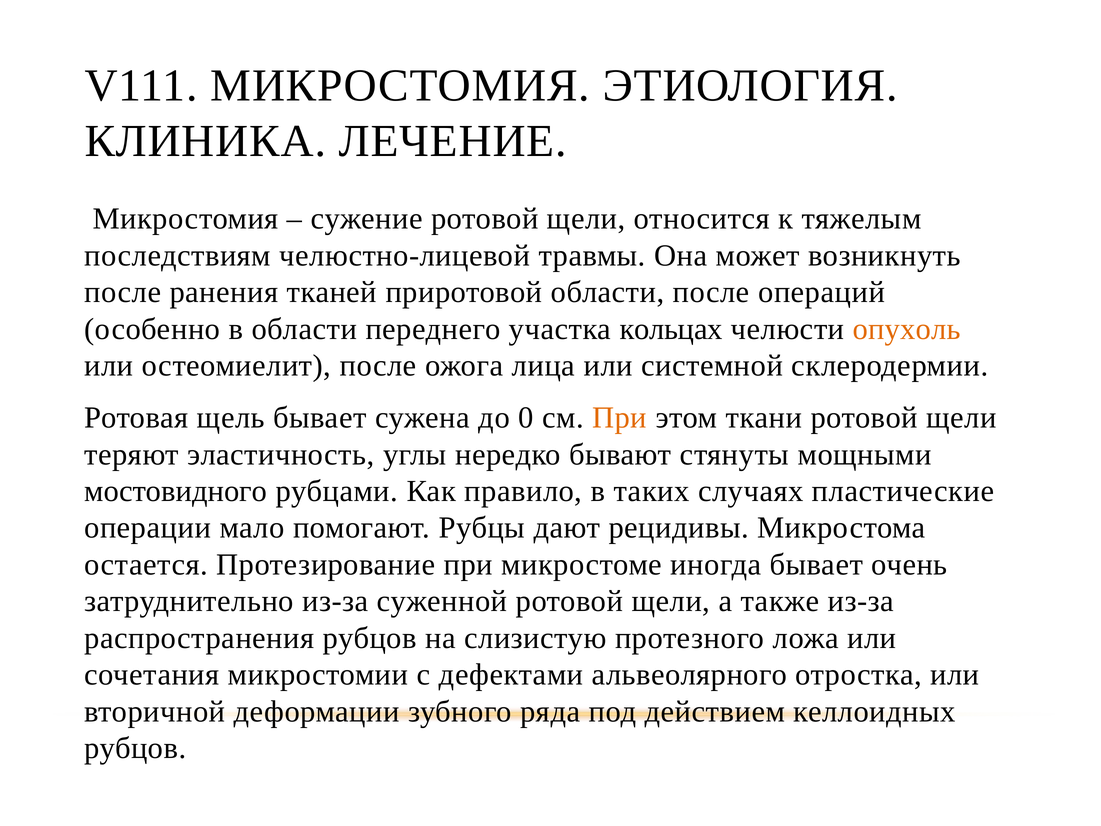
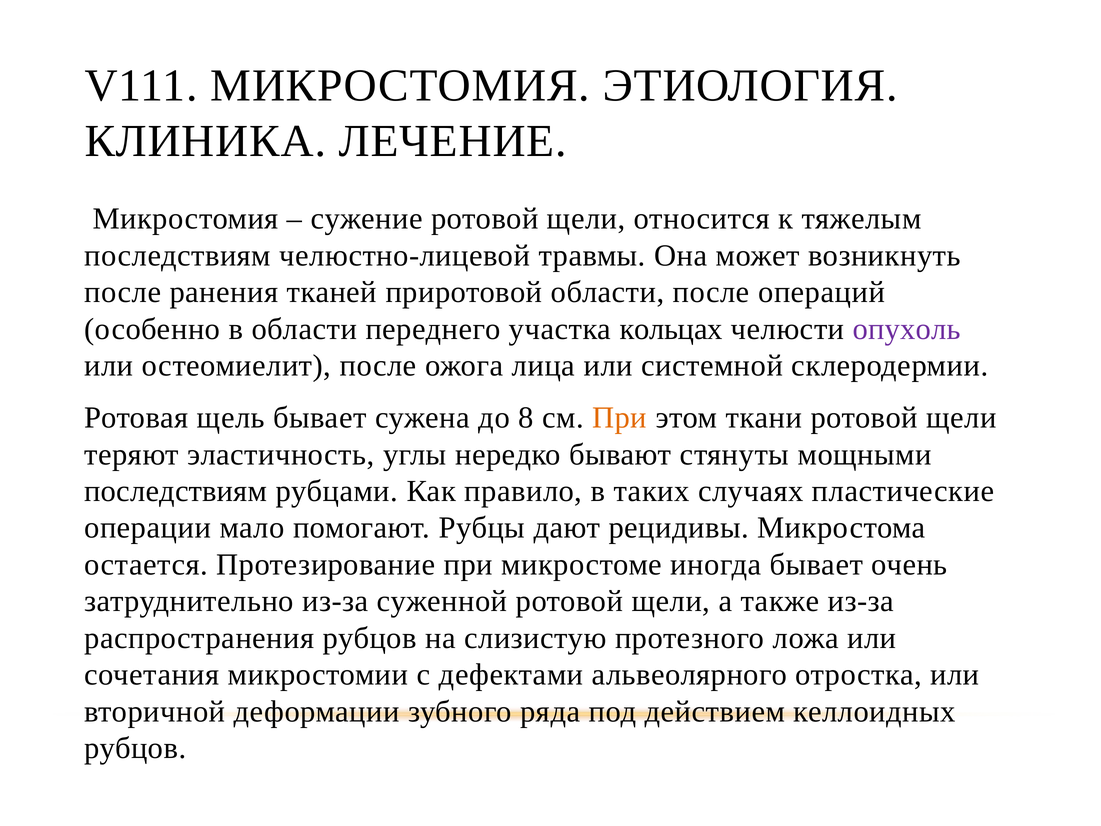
опухоль colour: orange -> purple
0: 0 -> 8
мостовидного at (176, 491): мостовидного -> последствиям
